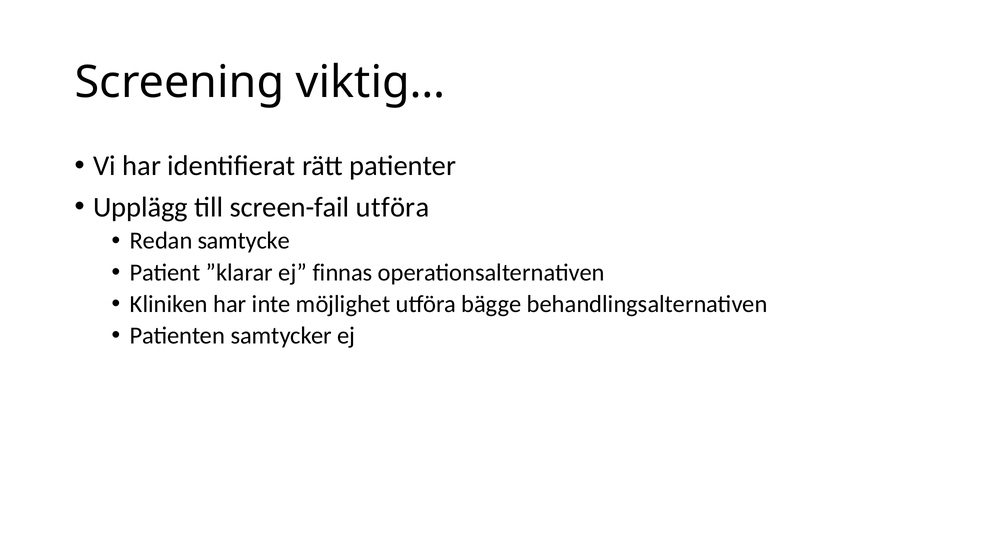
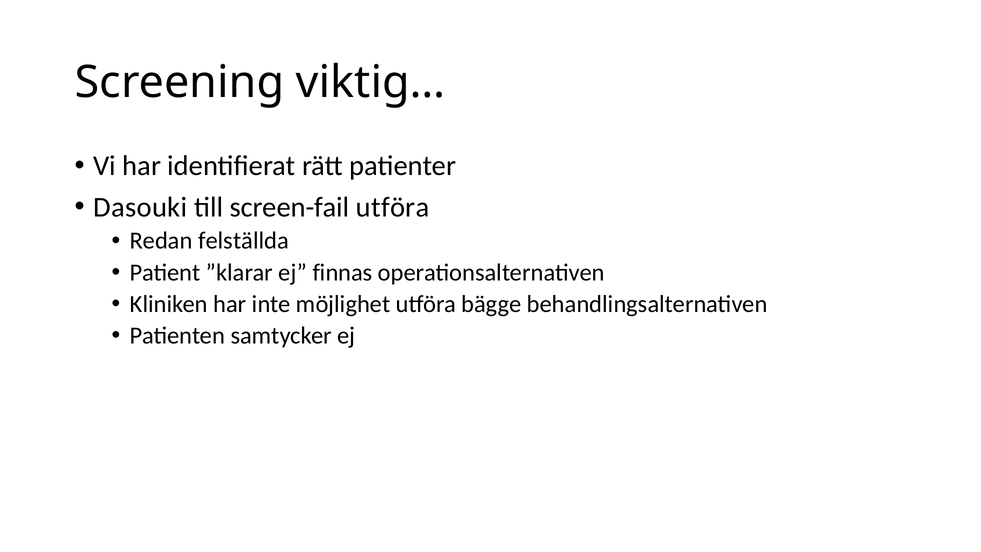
Upplägg: Upplägg -> Dasouki
samtycke: samtycke -> felställda
